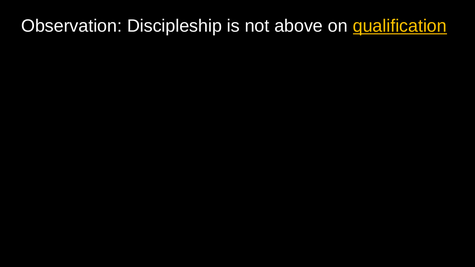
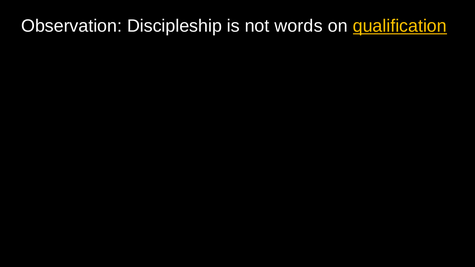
above: above -> words
